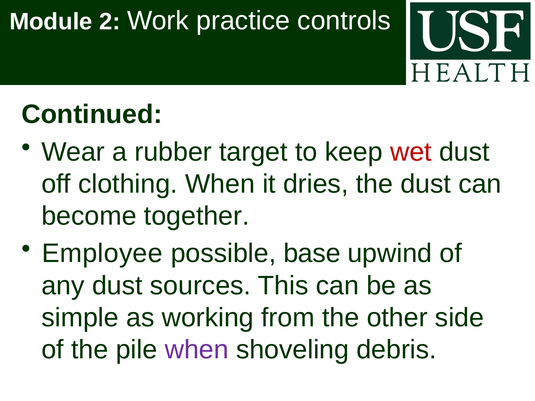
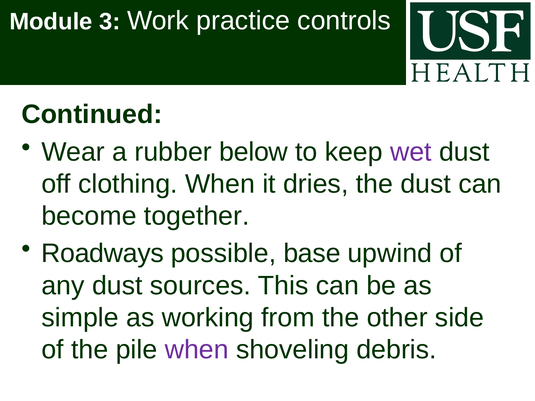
2: 2 -> 3
target: target -> below
wet colour: red -> purple
Employee: Employee -> Roadways
